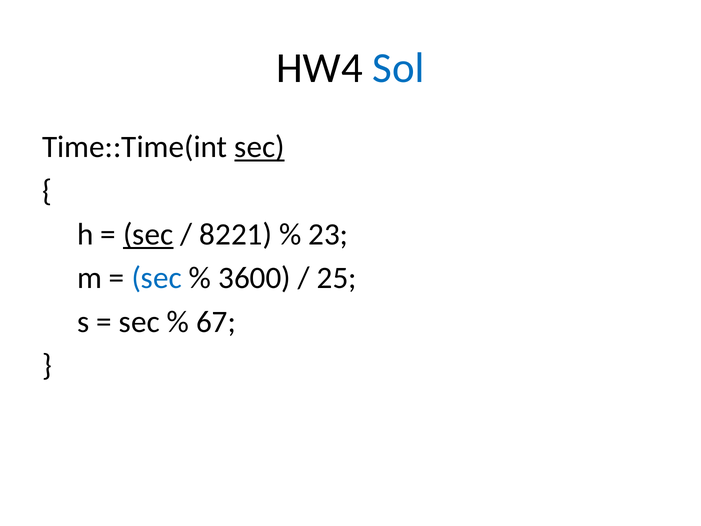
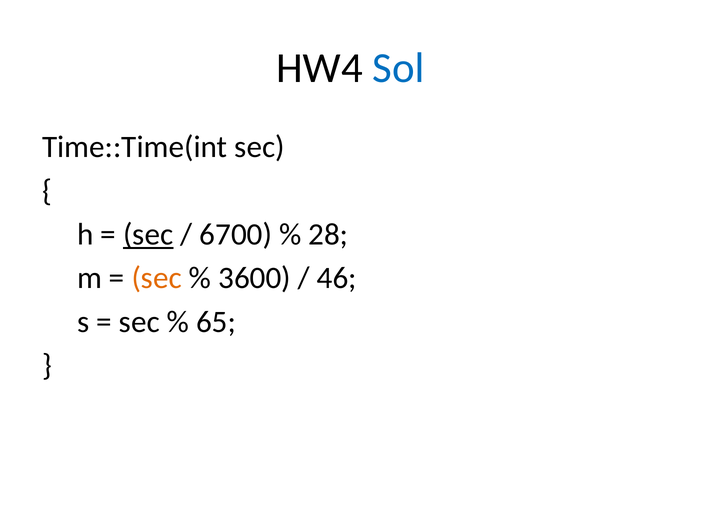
sec at (259, 147) underline: present -> none
8221: 8221 -> 6700
23: 23 -> 28
sec at (157, 278) colour: blue -> orange
25: 25 -> 46
67: 67 -> 65
